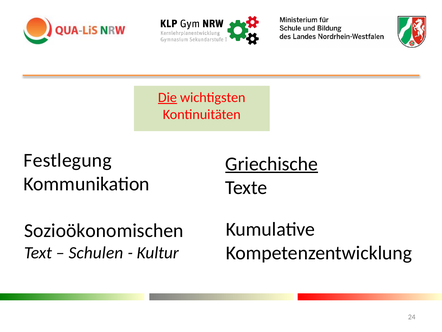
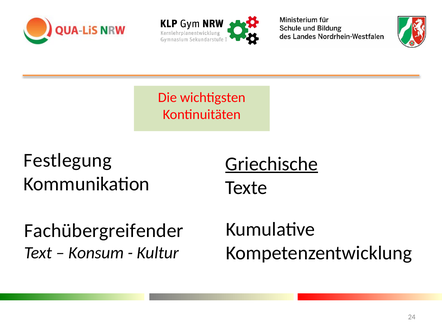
Die underline: present -> none
Sozioökonomischen: Sozioökonomischen -> Fachübergreifender
Schulen: Schulen -> Konsum
